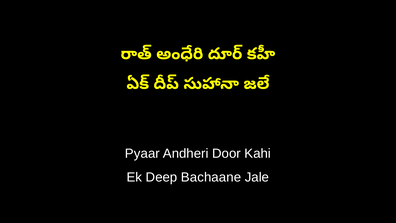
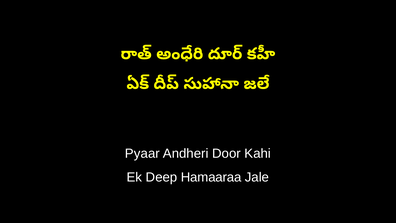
Bachaane: Bachaane -> Hamaaraa
